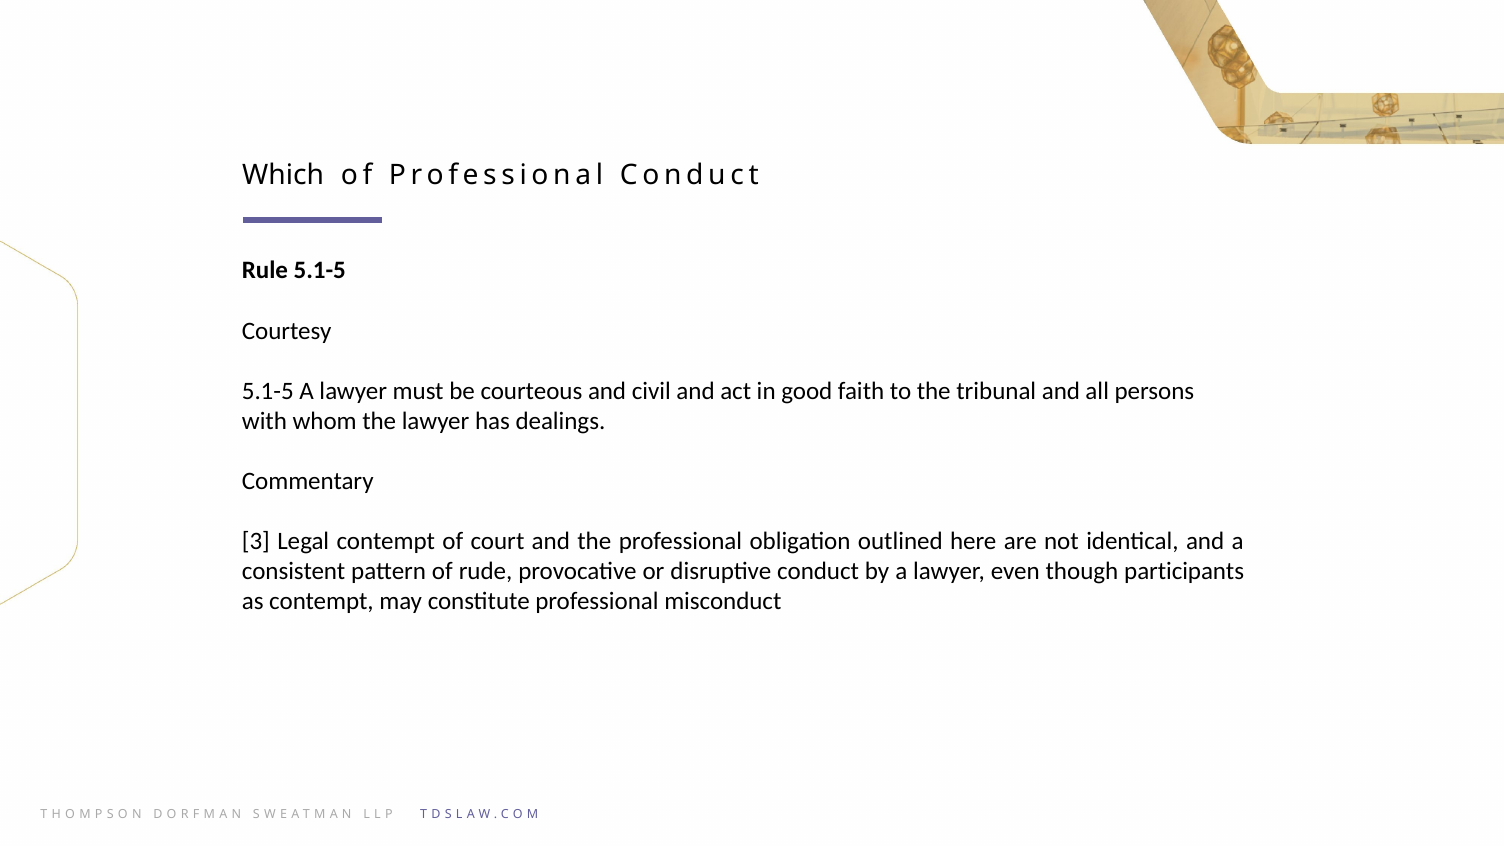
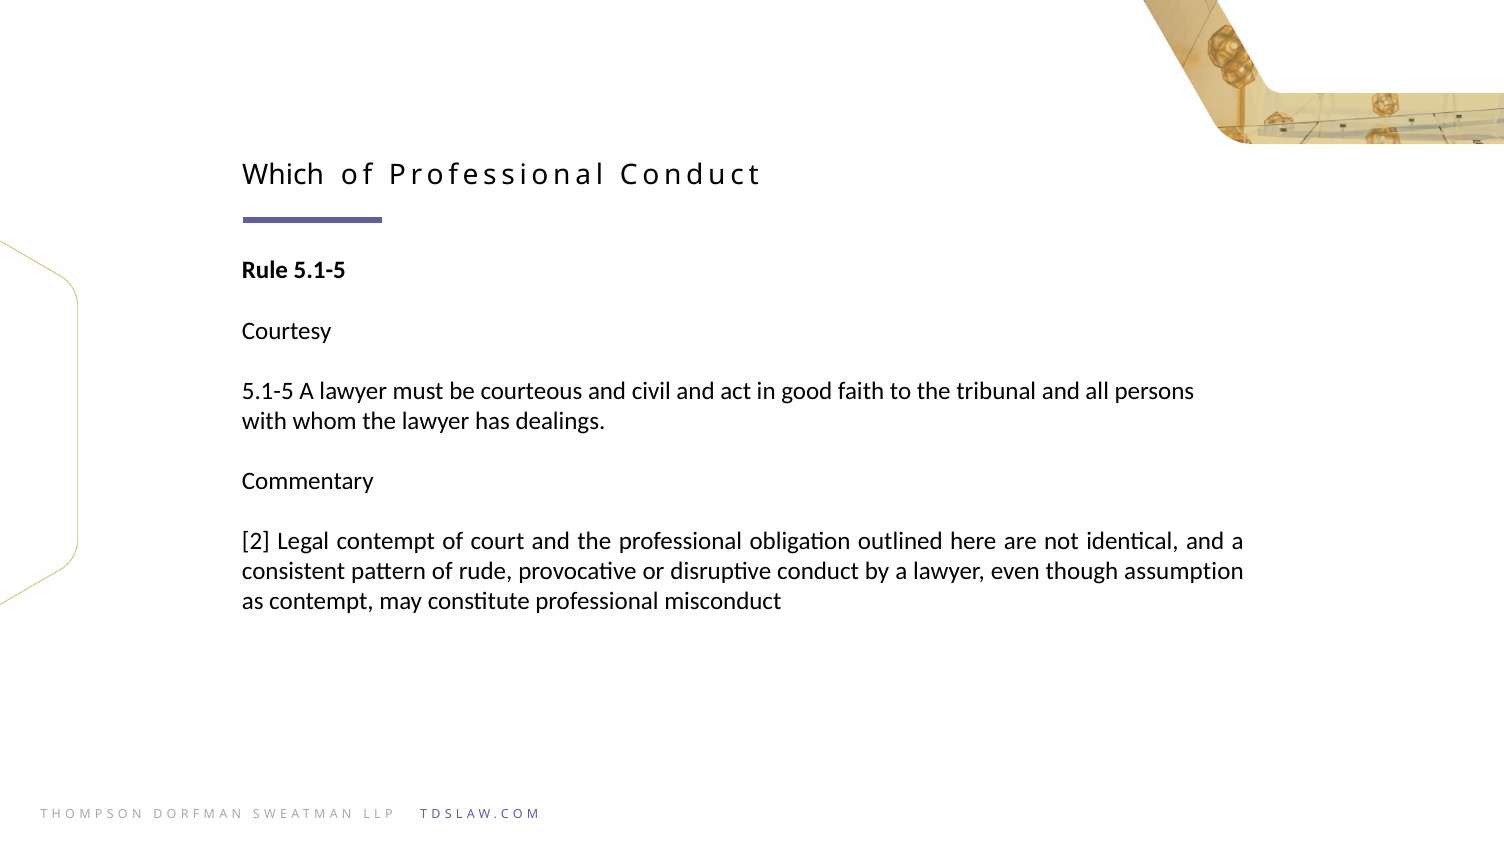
3: 3 -> 2
participants: participants -> assumption
